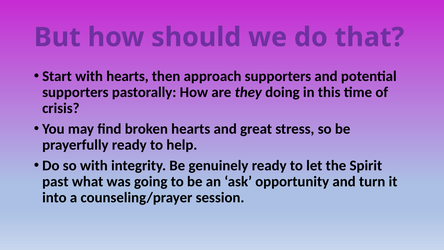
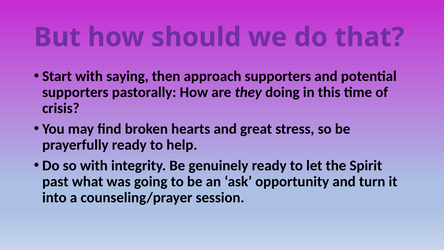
with hearts: hearts -> saying
